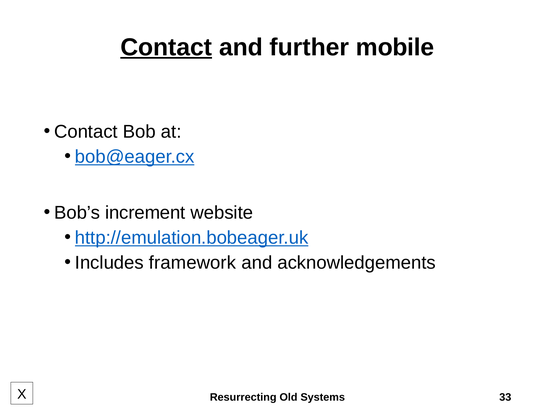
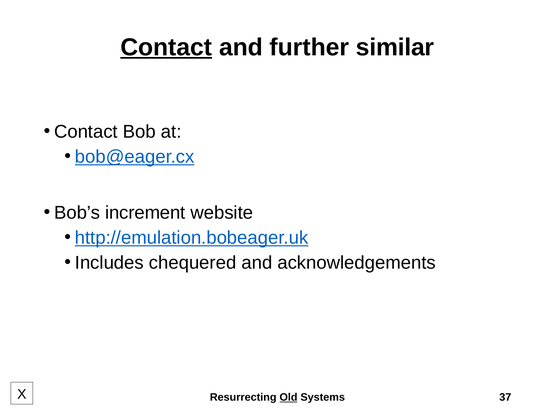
mobile: mobile -> similar
framework: framework -> chequered
Old underline: none -> present
33: 33 -> 37
